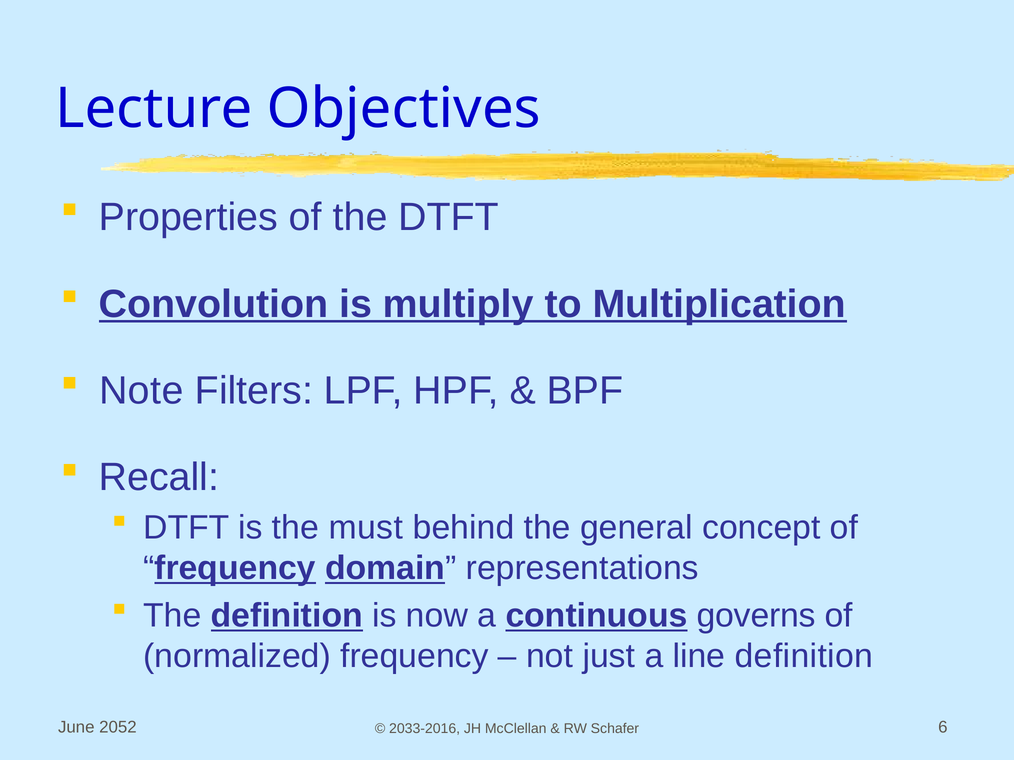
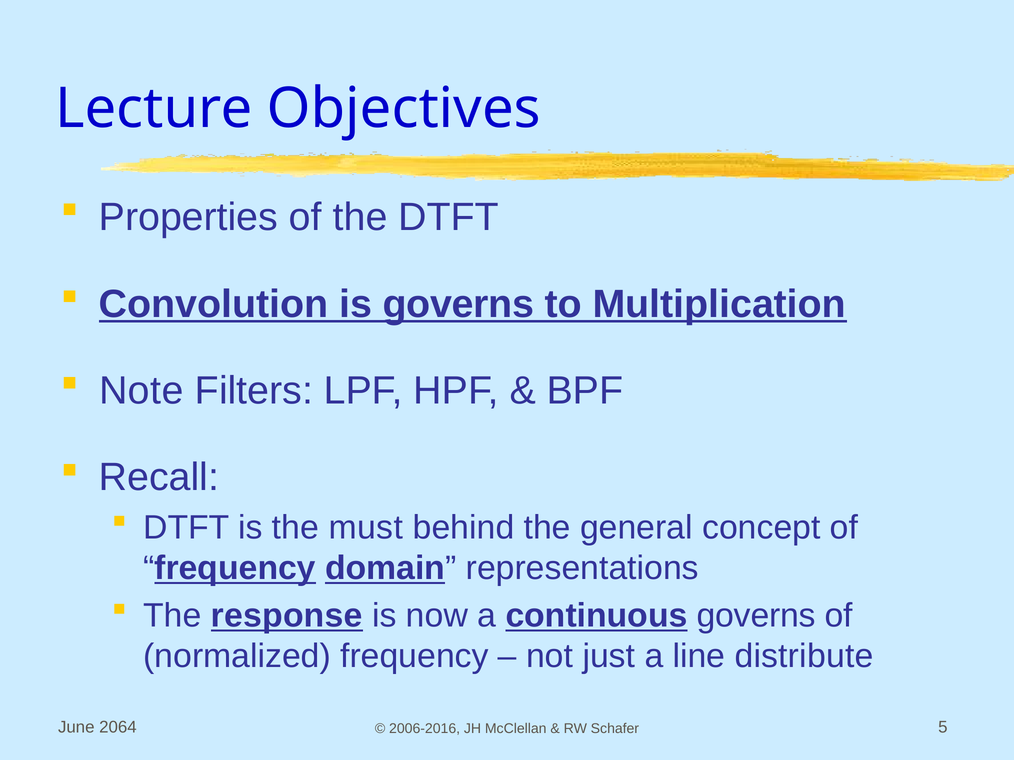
is multiply: multiply -> governs
The definition: definition -> response
line definition: definition -> distribute
2052: 2052 -> 2064
2033-2016: 2033-2016 -> 2006-2016
6: 6 -> 5
